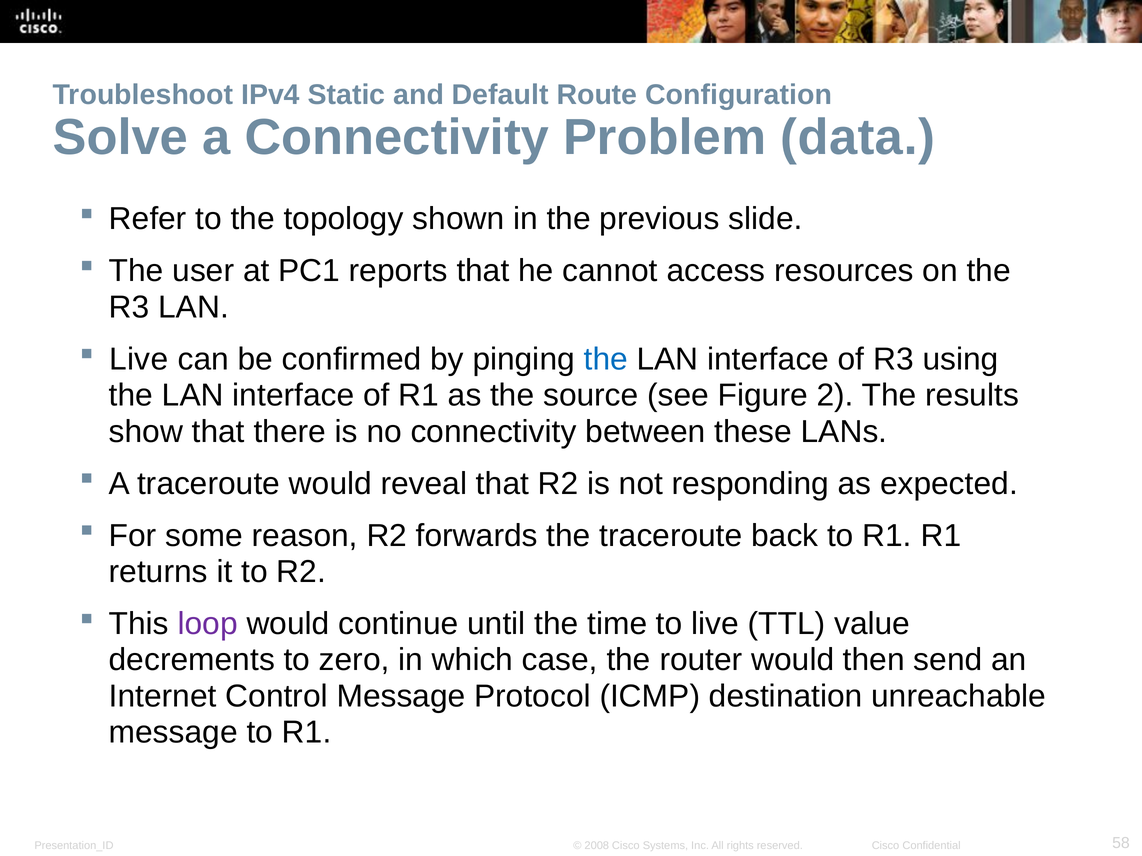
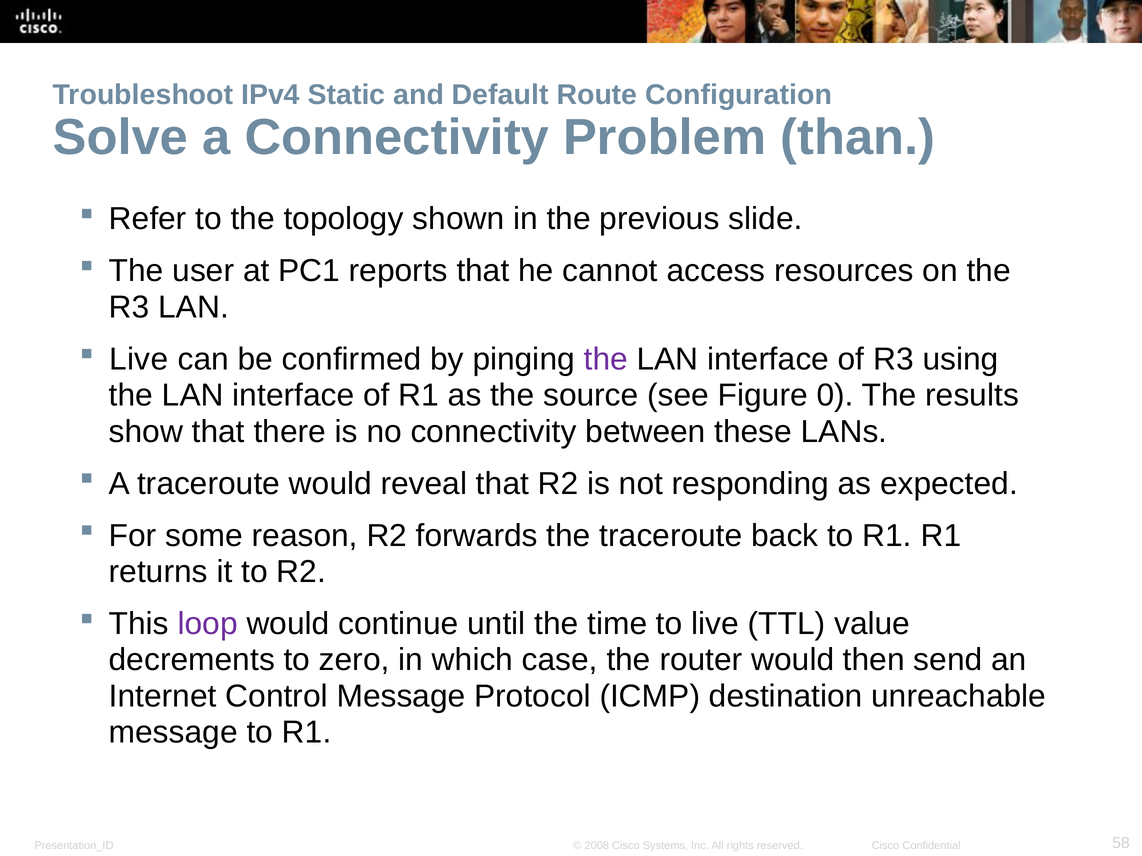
data: data -> than
the at (606, 359) colour: blue -> purple
2: 2 -> 0
